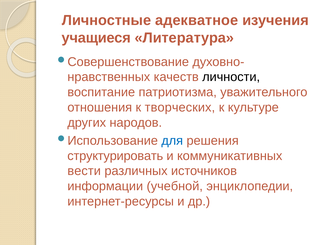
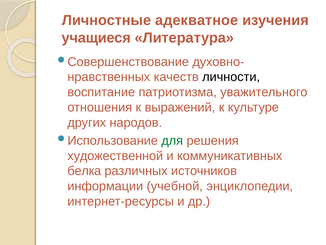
творческих: творческих -> выражений
для colour: blue -> green
структурировать: структурировать -> художественной
вести: вести -> белка
